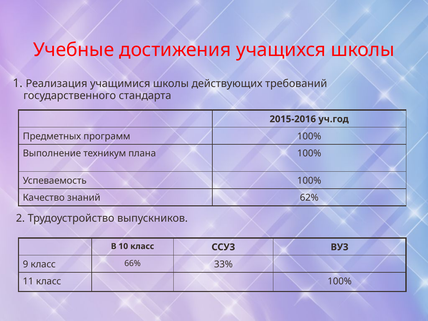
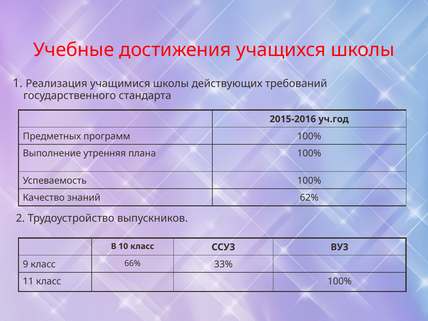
техникум: техникум -> утренняя
